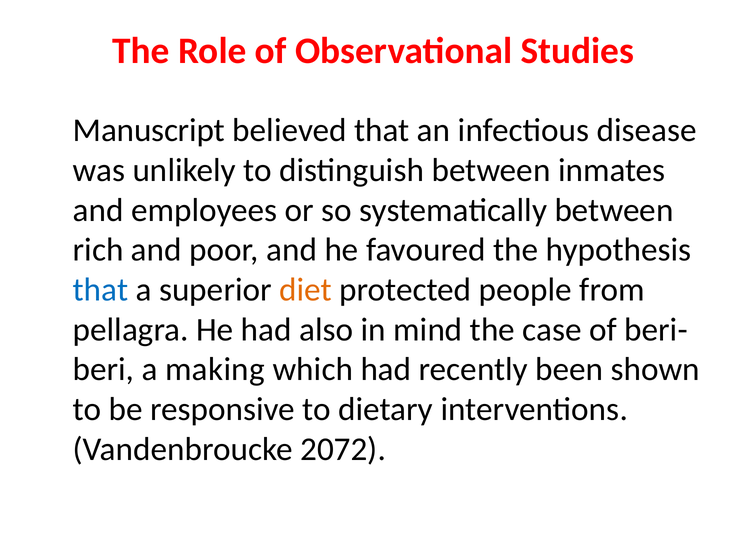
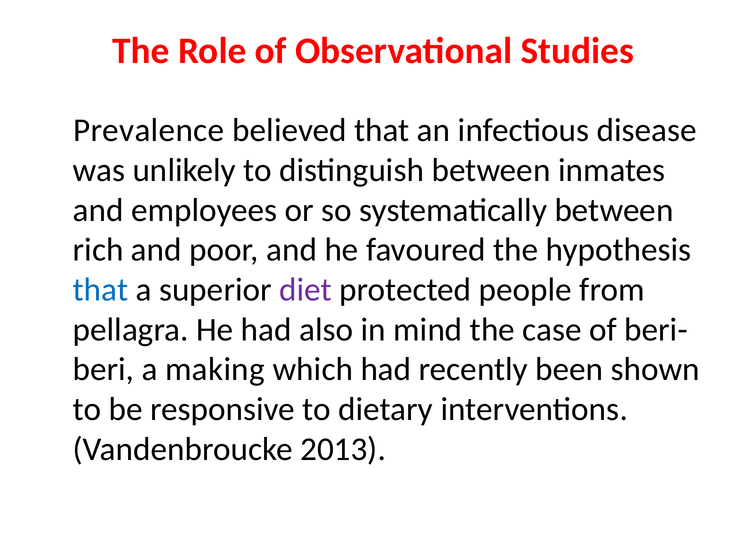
Manuscript: Manuscript -> Prevalence
diet colour: orange -> purple
2072: 2072 -> 2013
